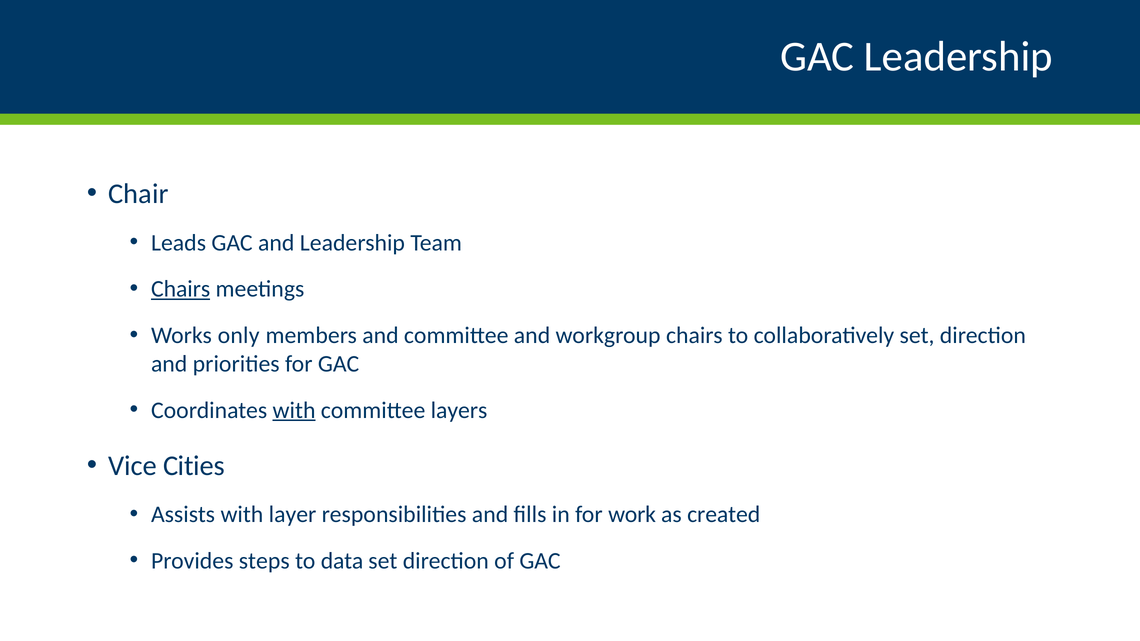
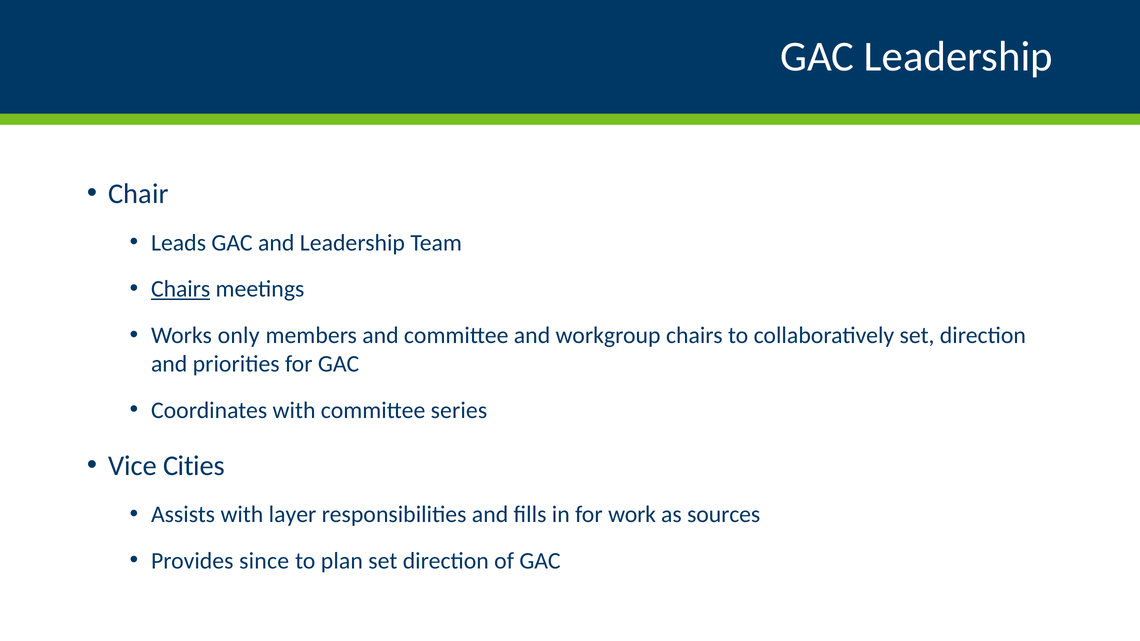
with at (294, 410) underline: present -> none
layers: layers -> series
created: created -> sources
steps: steps -> since
data: data -> plan
